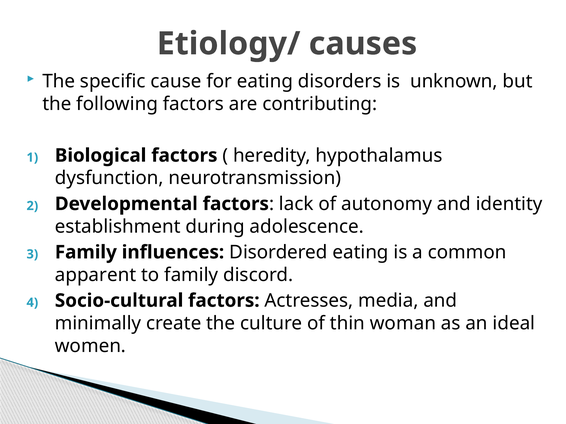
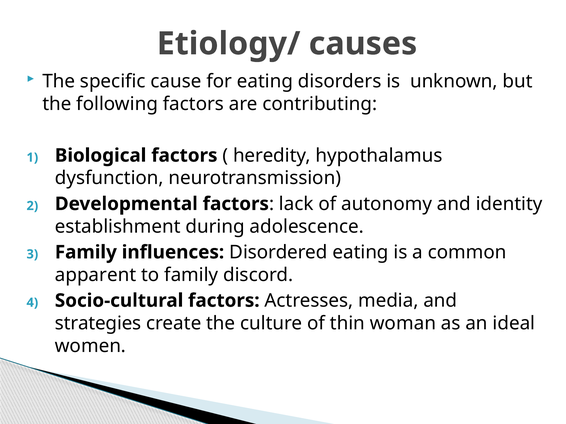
minimally: minimally -> strategies
